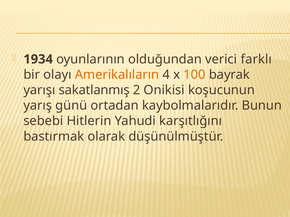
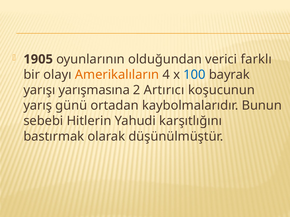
1934: 1934 -> 1905
100 colour: orange -> blue
sakatlanmış: sakatlanmış -> yarışmasına
Onikisi: Onikisi -> Artırıcı
